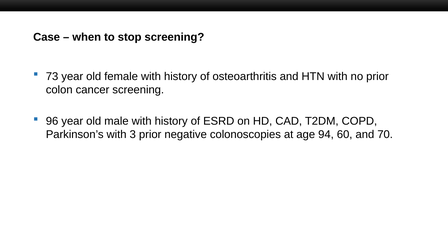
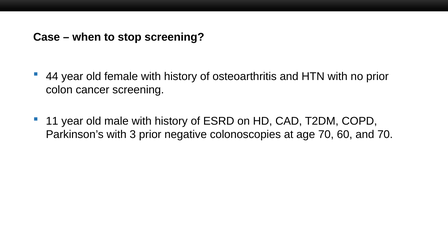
73: 73 -> 44
96: 96 -> 11
age 94: 94 -> 70
